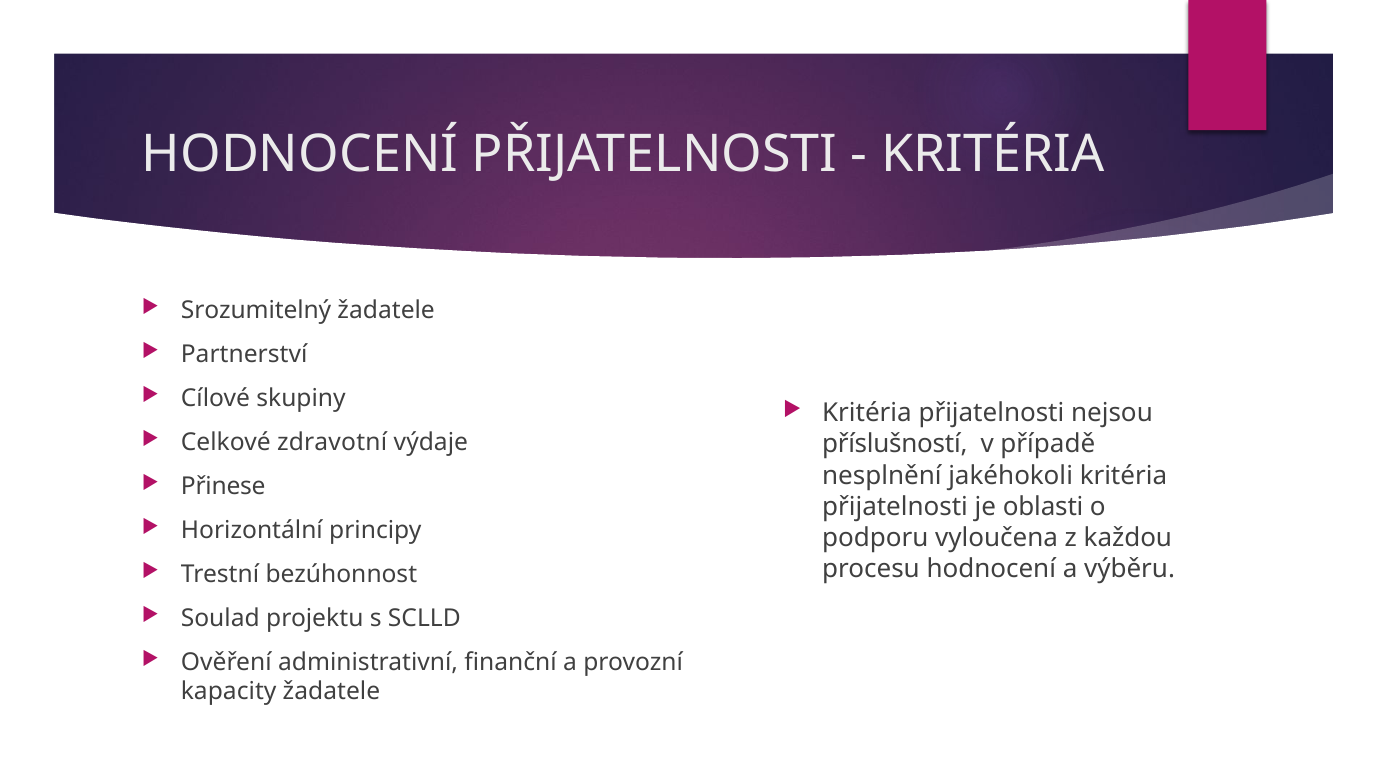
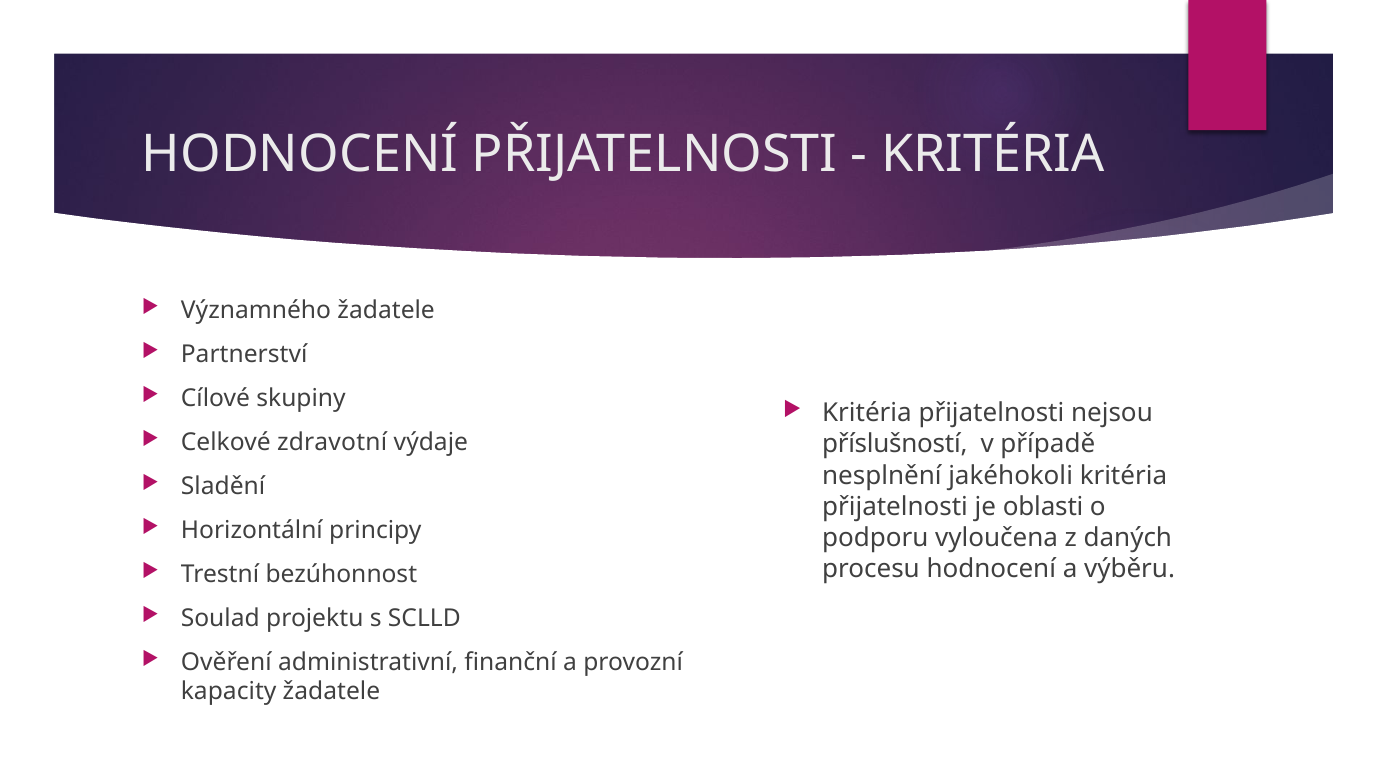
Srozumitelný: Srozumitelný -> Významného
Přinese: Přinese -> Sladění
každou: každou -> daných
